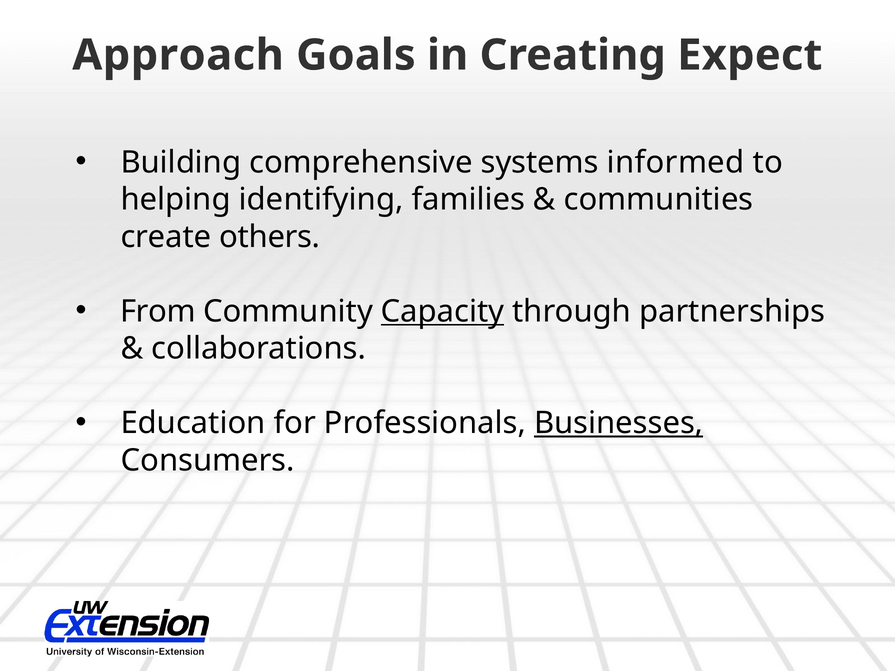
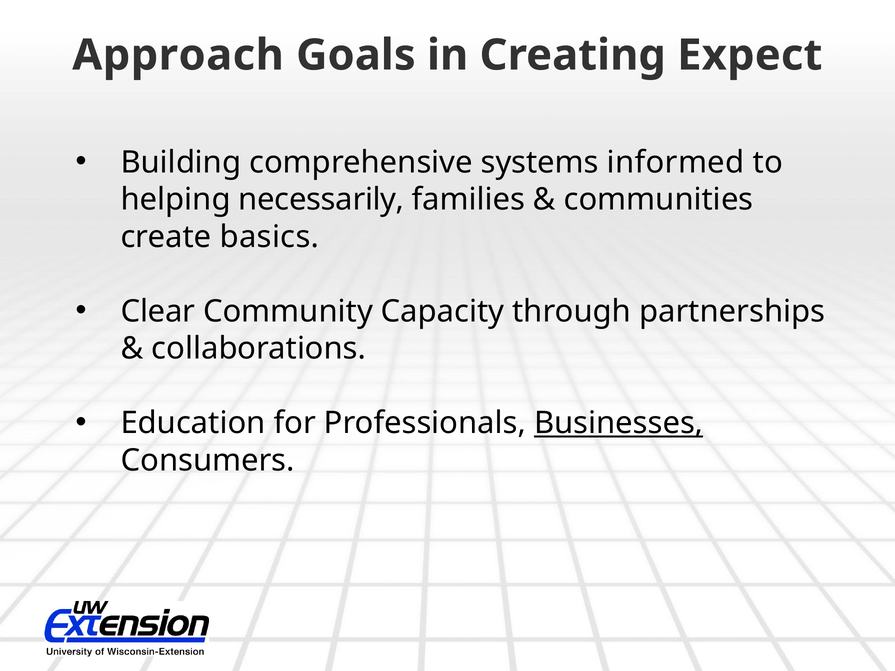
identifying: identifying -> necessarily
others: others -> basics
From: From -> Clear
Capacity underline: present -> none
